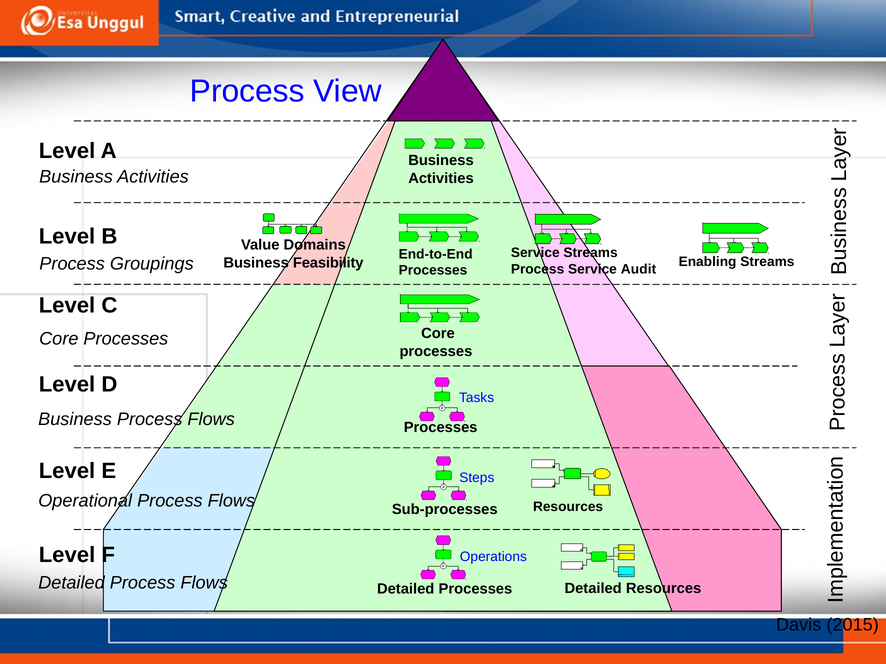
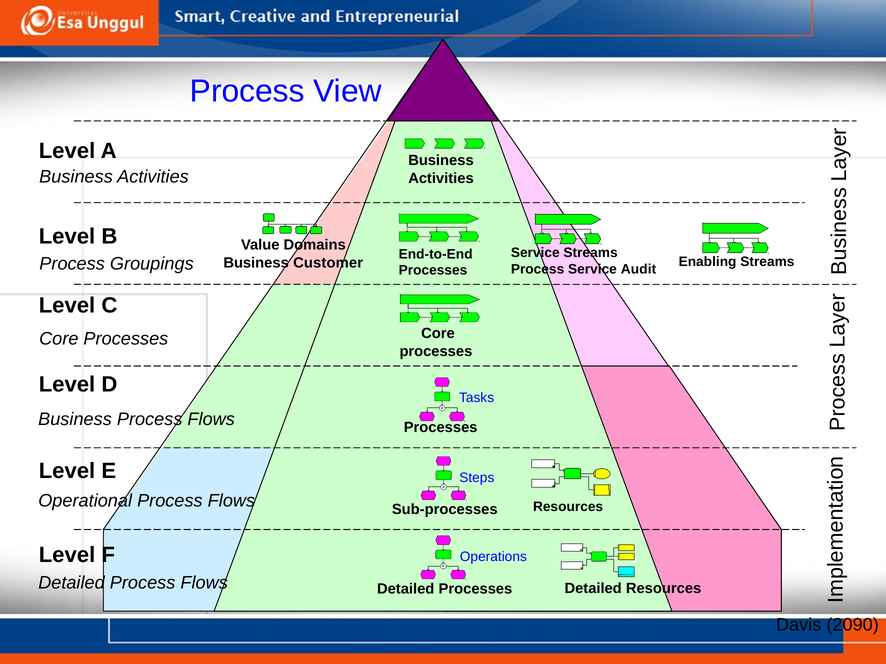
Feasibility: Feasibility -> Customer
2015: 2015 -> 2090
